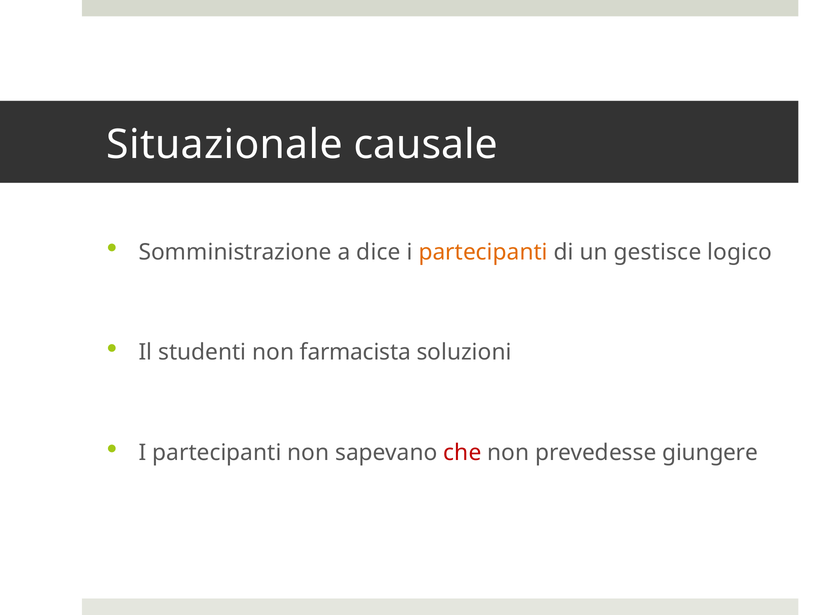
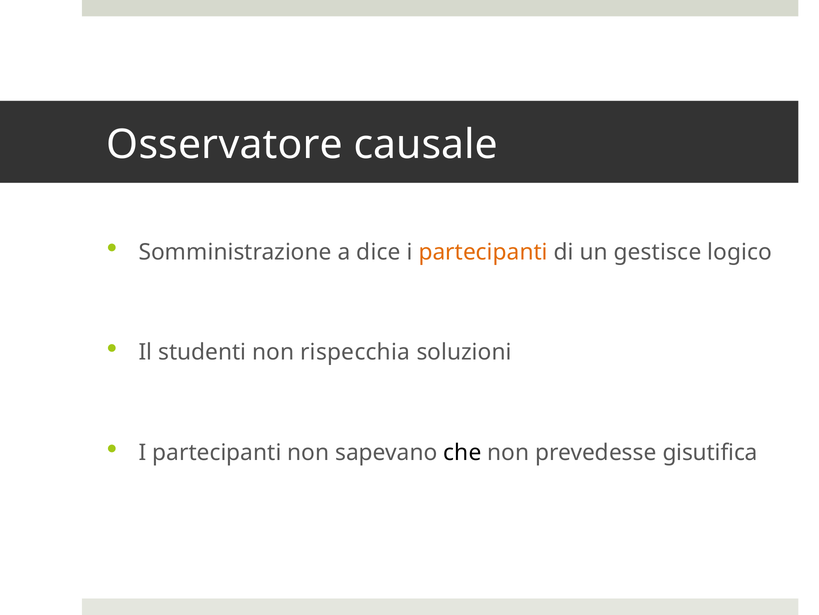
Situazionale: Situazionale -> Osservatore
farmacista: farmacista -> rispecchia
che colour: red -> black
giungere: giungere -> gisutifica
